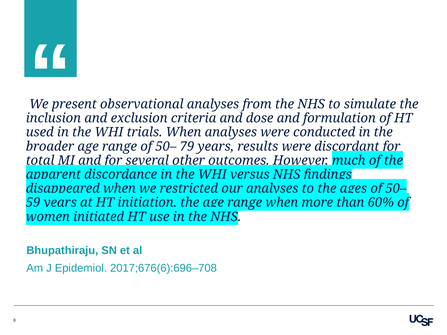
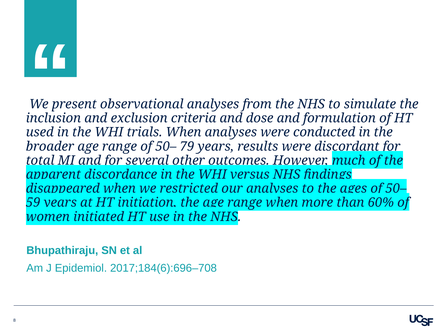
2017;676(6):696–708: 2017;676(6):696–708 -> 2017;184(6):696–708
